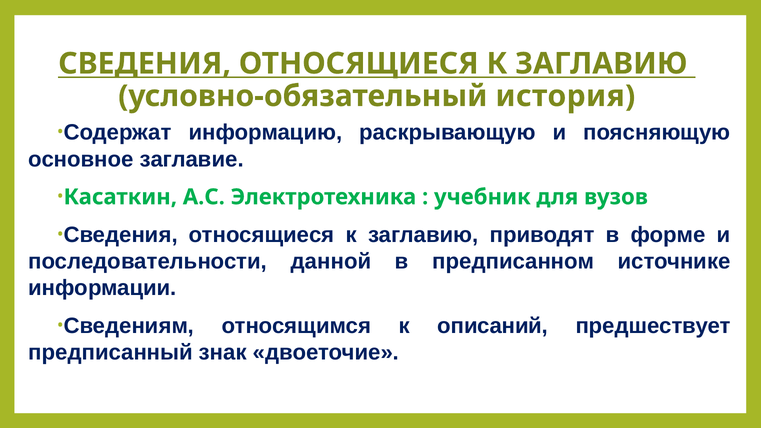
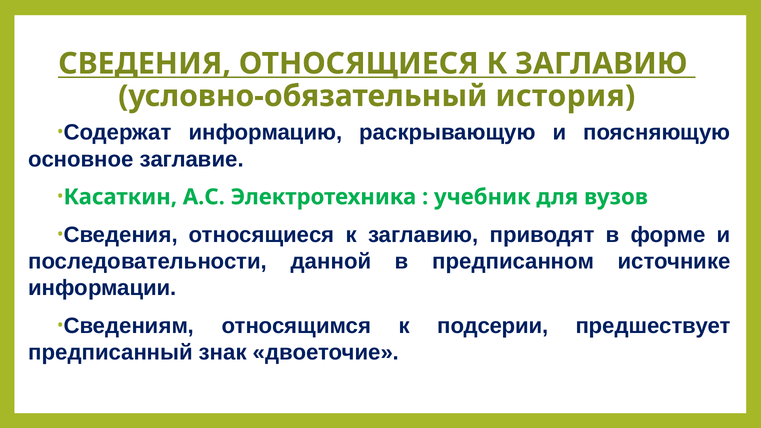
описаний: описаний -> подсерии
